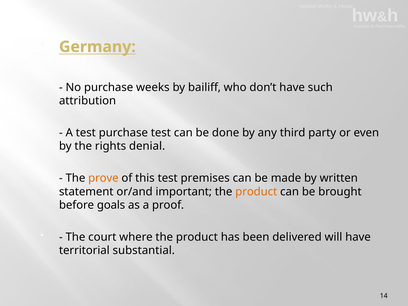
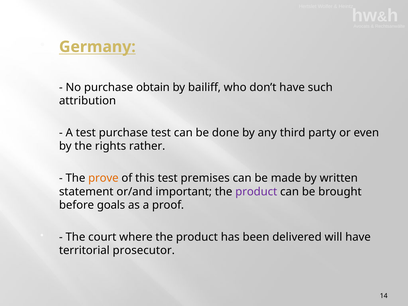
weeks: weeks -> obtain
denial: denial -> rather
product at (256, 192) colour: orange -> purple
substantial: substantial -> prosecutor
